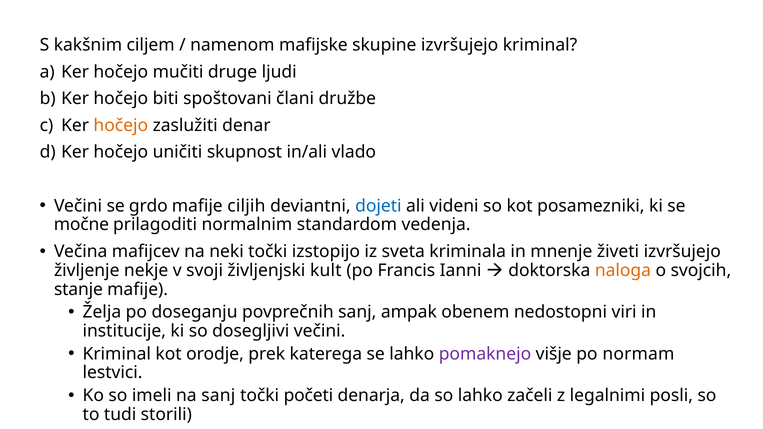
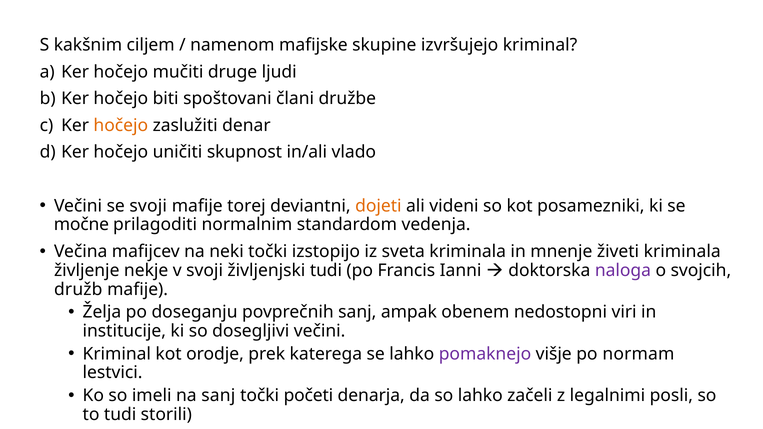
se grdo: grdo -> svoji
mafije ciljih: ciljih -> torej
dojeti colour: blue -> orange
živeti izvršujejo: izvršujejo -> kriminala
življenjski kult: kult -> tudi
naloga colour: orange -> purple
stanje: stanje -> družb
